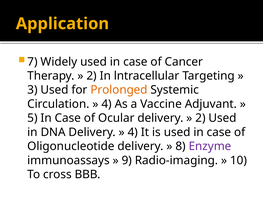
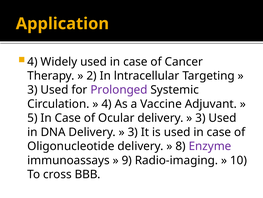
7 at (32, 62): 7 -> 4
Prolonged colour: orange -> purple
2 at (200, 118): 2 -> 3
4 at (133, 132): 4 -> 3
